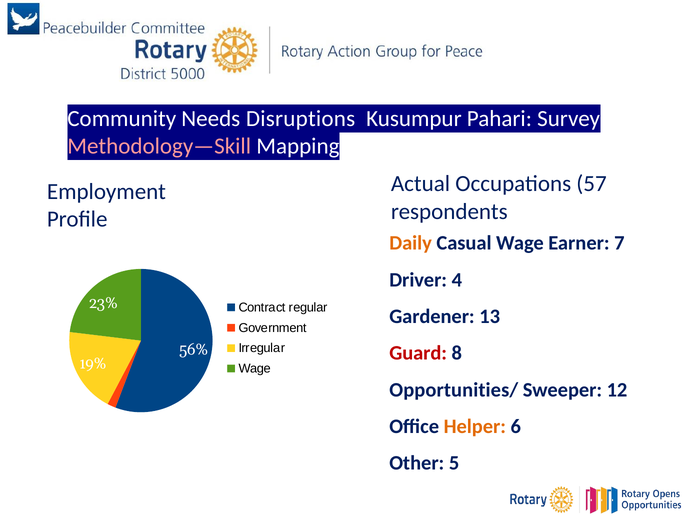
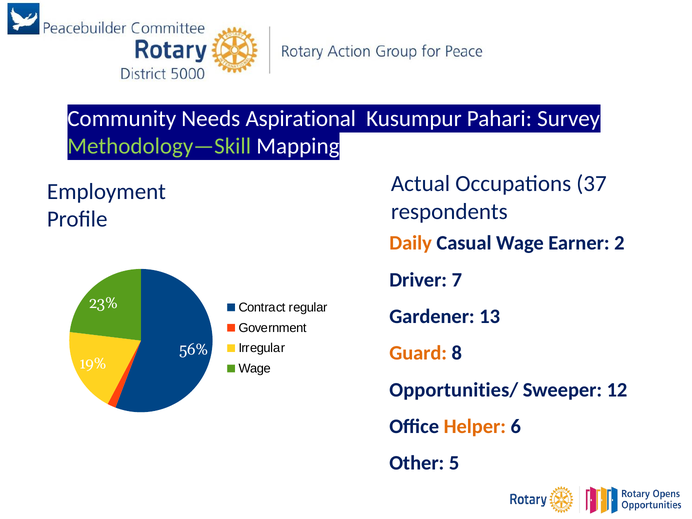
Disruptions: Disruptions -> Aspirational
Methodology—Skill colour: pink -> light green
57: 57 -> 37
7: 7 -> 2
4: 4 -> 7
Guard colour: red -> orange
